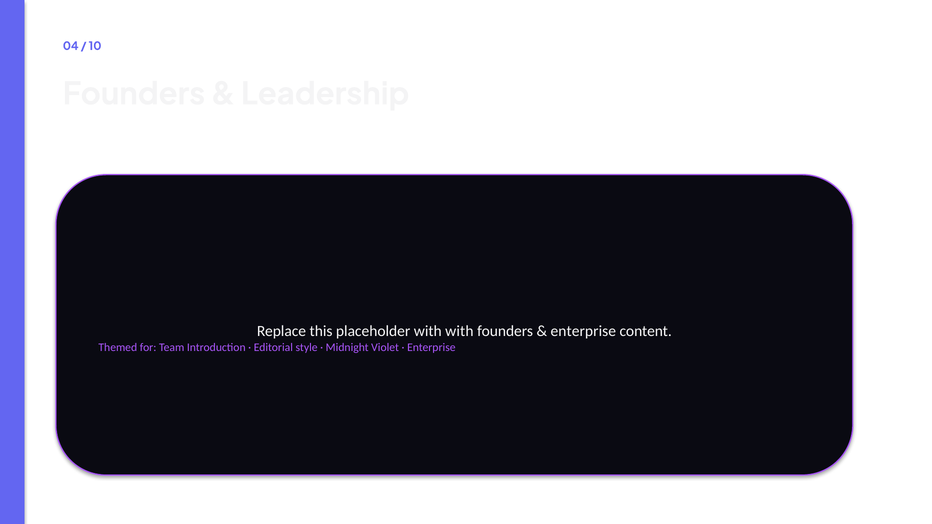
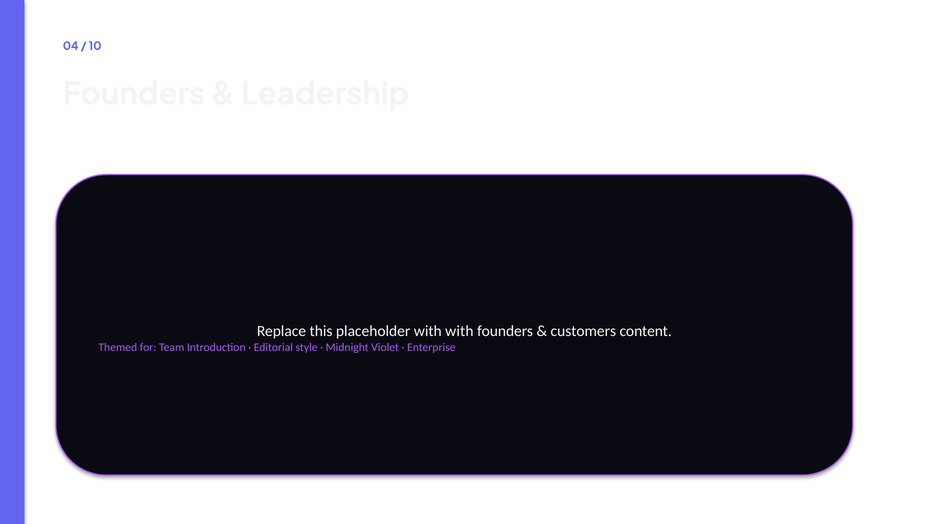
enterprise at (583, 331): enterprise -> customers
